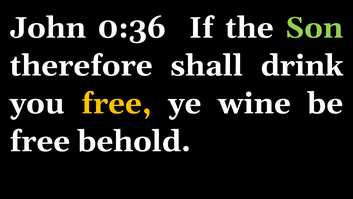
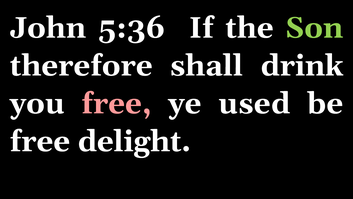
0:36: 0:36 -> 5:36
free at (116, 103) colour: yellow -> pink
wine: wine -> used
behold: behold -> delight
